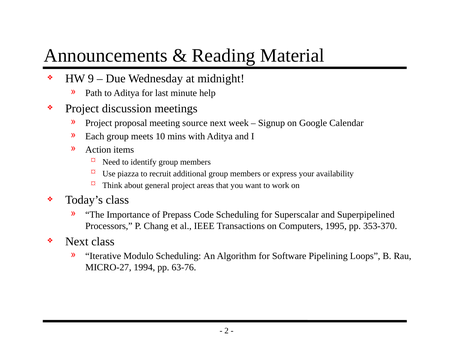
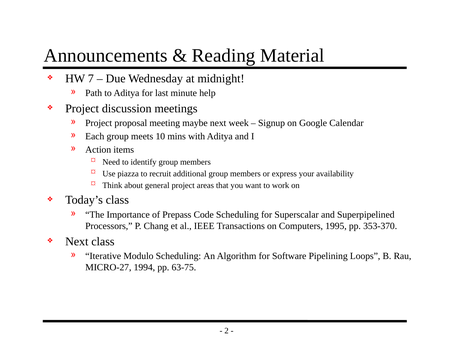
9: 9 -> 7
source: source -> maybe
63-76: 63-76 -> 63-75
